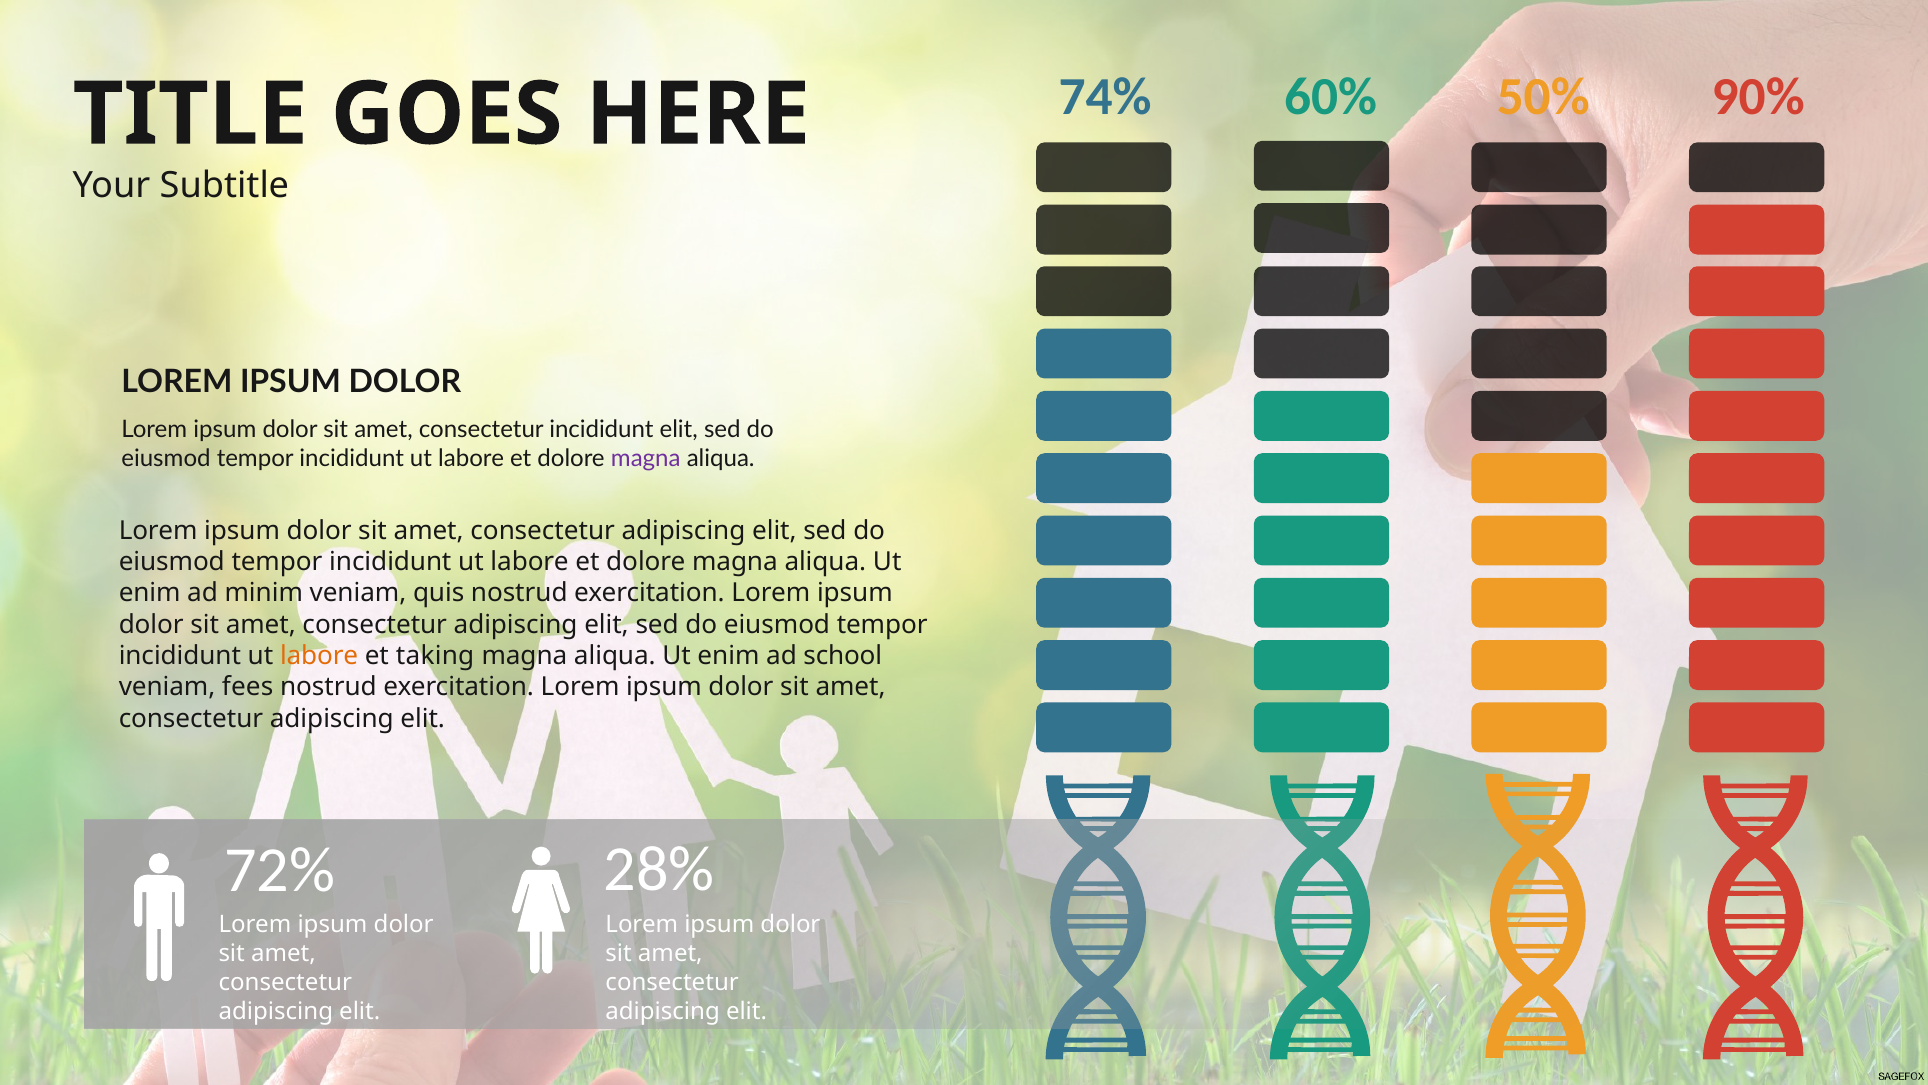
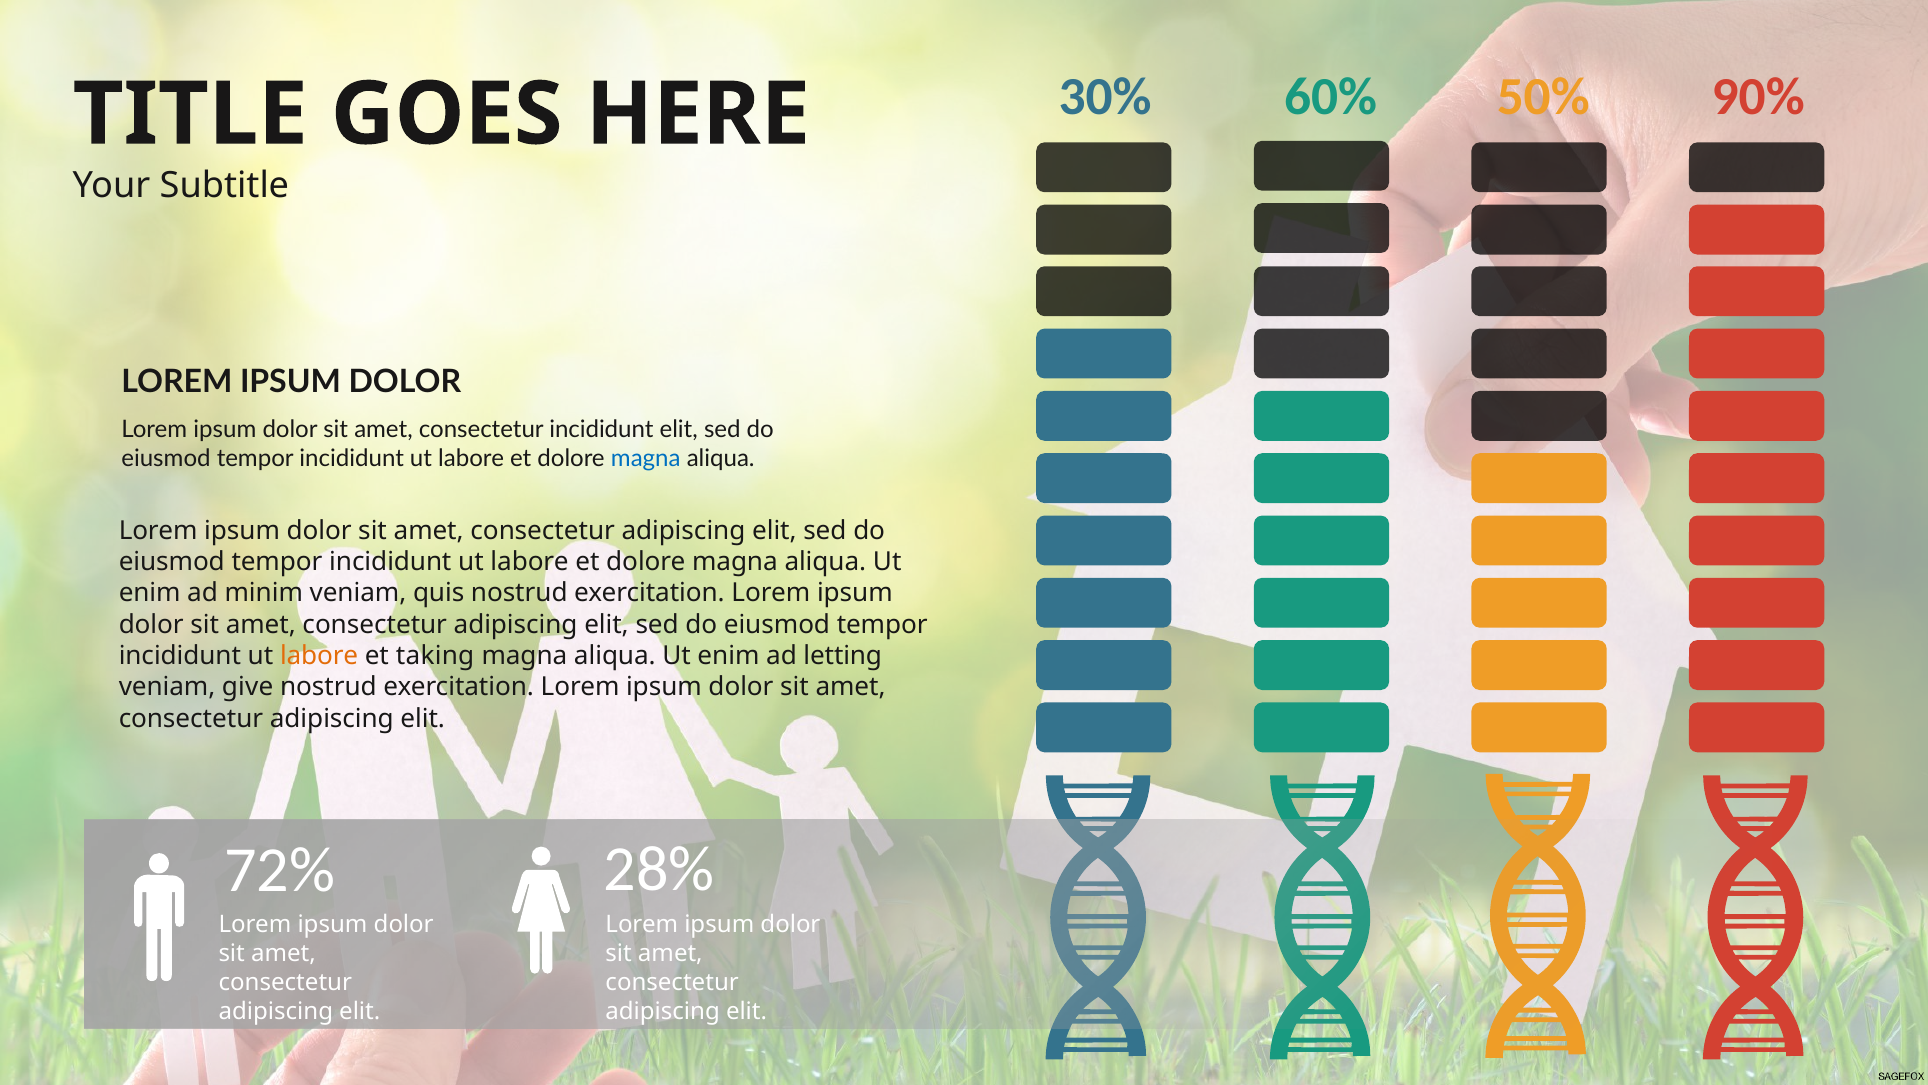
74%: 74% -> 30%
magna at (646, 458) colour: purple -> blue
school: school -> letting
fees: fees -> give
